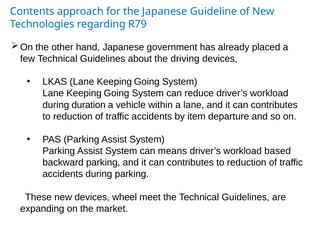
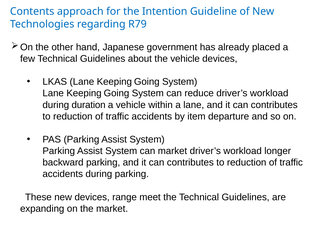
the Japanese: Japanese -> Intention
the driving: driving -> vehicle
can means: means -> market
based: based -> longer
wheel: wheel -> range
